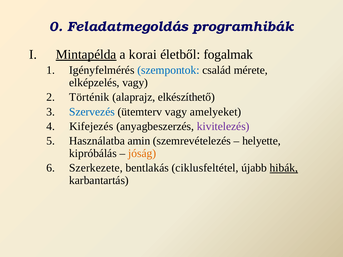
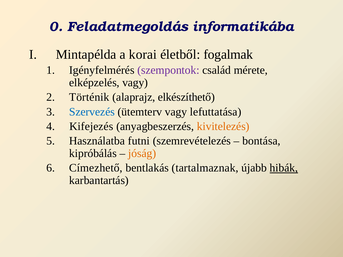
programhibák: programhibák -> informatikába
Mintapélda underline: present -> none
szempontok colour: blue -> purple
amelyeket: amelyeket -> lefuttatása
kivitelezés colour: purple -> orange
amin: amin -> futni
helyette: helyette -> bontása
Szerkezete: Szerkezete -> Címezhető
ciklusfeltétel: ciklusfeltétel -> tartalmaznak
